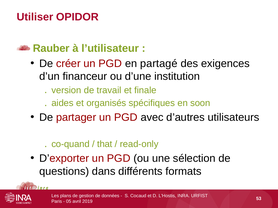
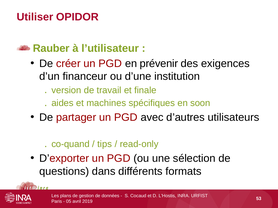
partagé: partagé -> prévenir
organisés: organisés -> machines
that: that -> tips
